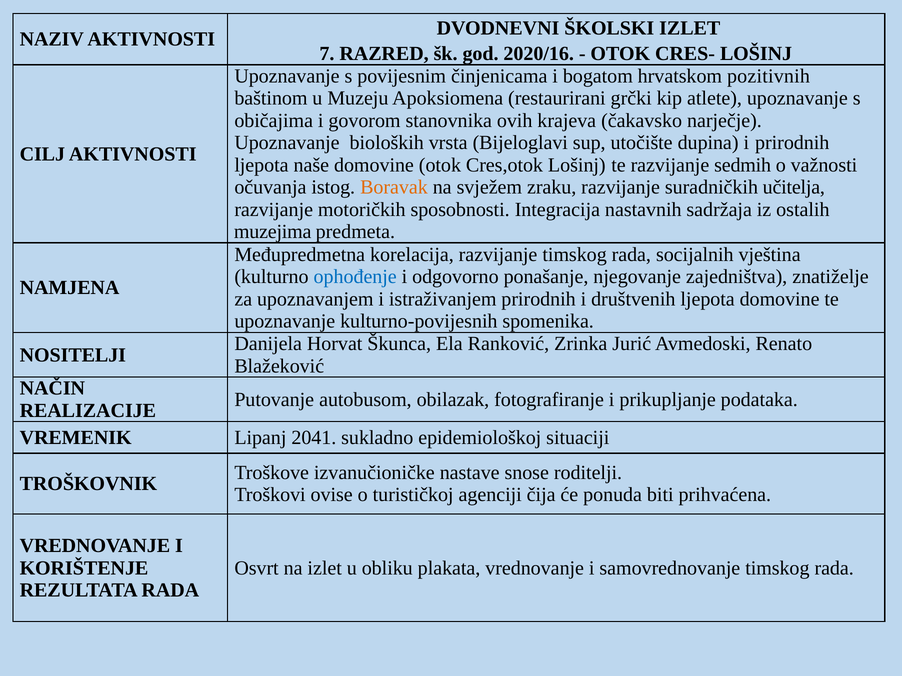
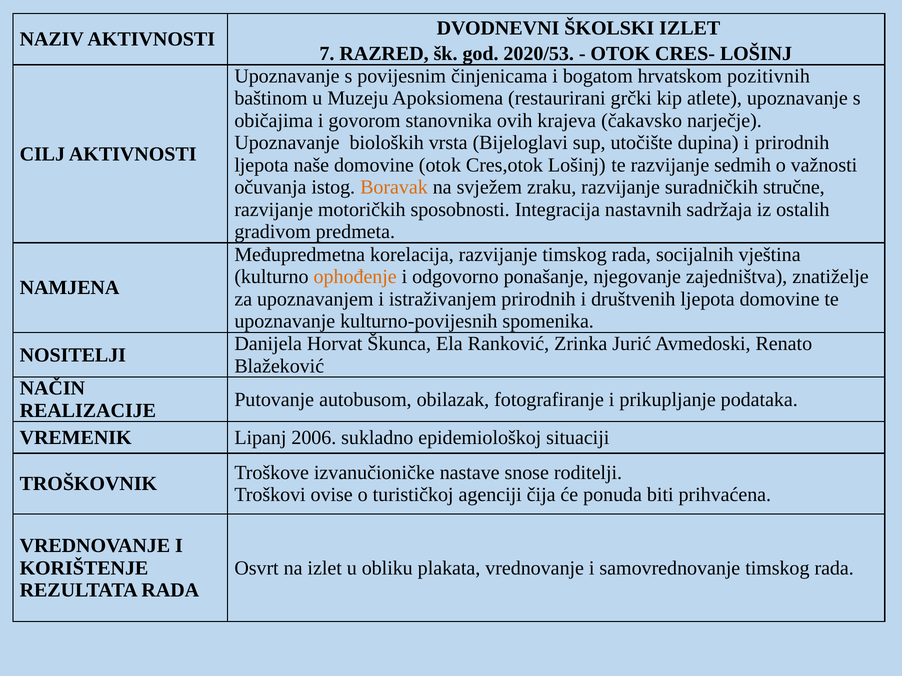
2020/16: 2020/16 -> 2020/53
učitelja: učitelja -> stručne
muzejima: muzejima -> gradivom
ophođenje colour: blue -> orange
2041: 2041 -> 2006
